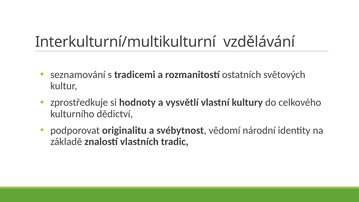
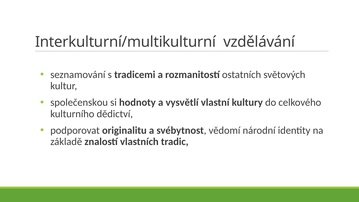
zprostředkuje: zprostředkuje -> společenskou
